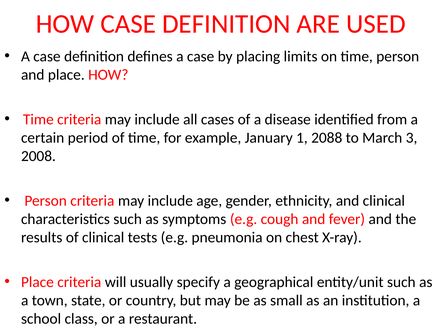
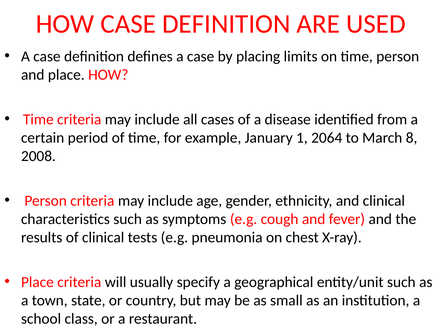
2088: 2088 -> 2064
3: 3 -> 8
